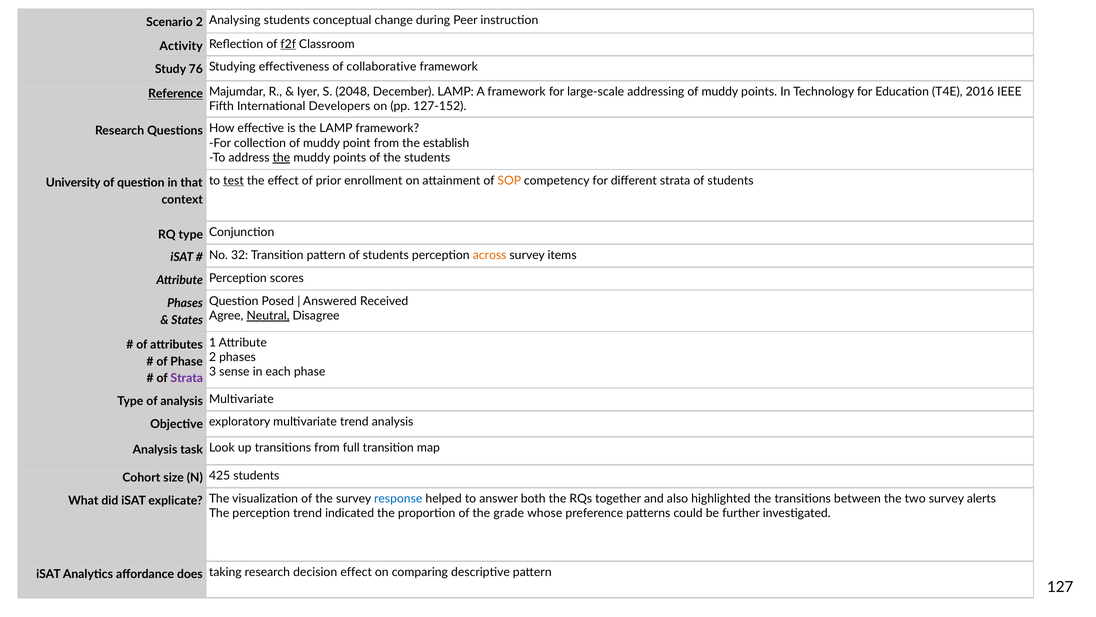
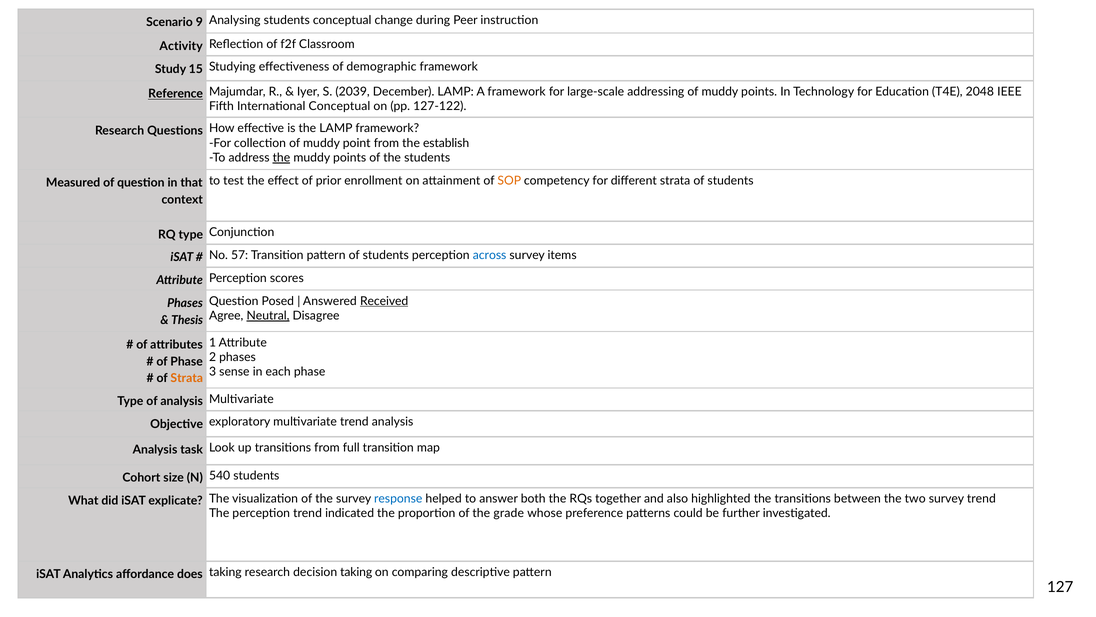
Scenario 2: 2 -> 9
f2f underline: present -> none
76: 76 -> 15
collaborative: collaborative -> demographic
2048: 2048 -> 2039
2016: 2016 -> 2048
International Developers: Developers -> Conceptual
127-152: 127-152 -> 127-122
test underline: present -> none
University: University -> Measured
32: 32 -> 57
across colour: orange -> blue
Received underline: none -> present
States: States -> Thesis
Strata at (187, 378) colour: purple -> orange
425: 425 -> 540
survey alerts: alerts -> trend
decision effect: effect -> taking
